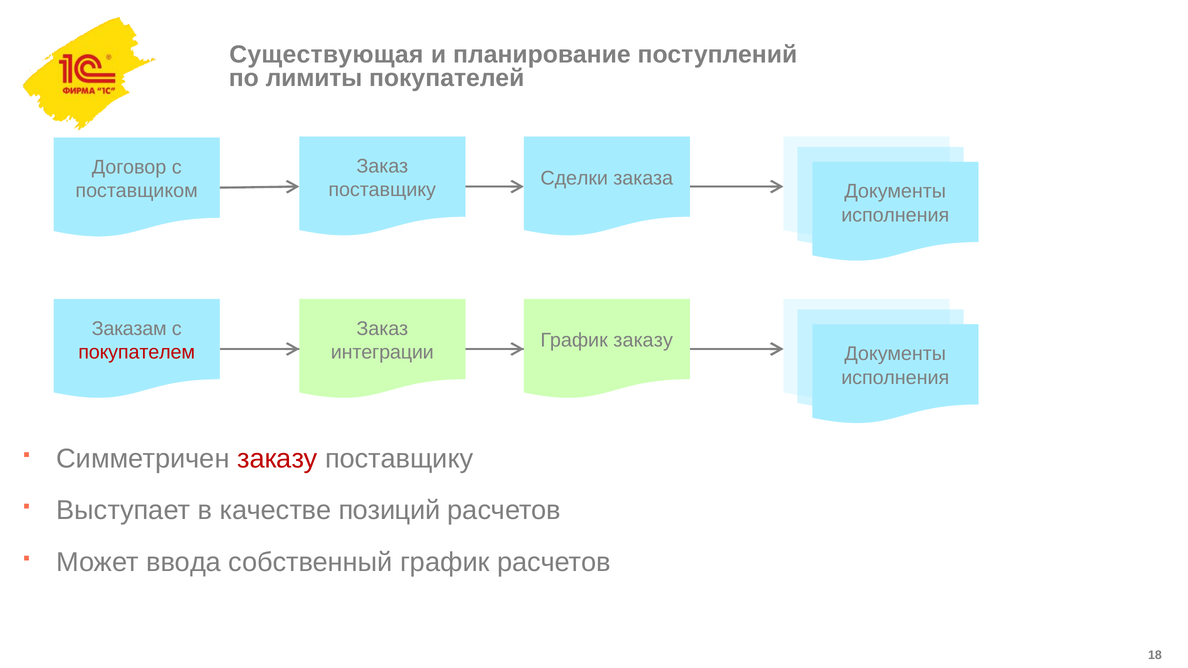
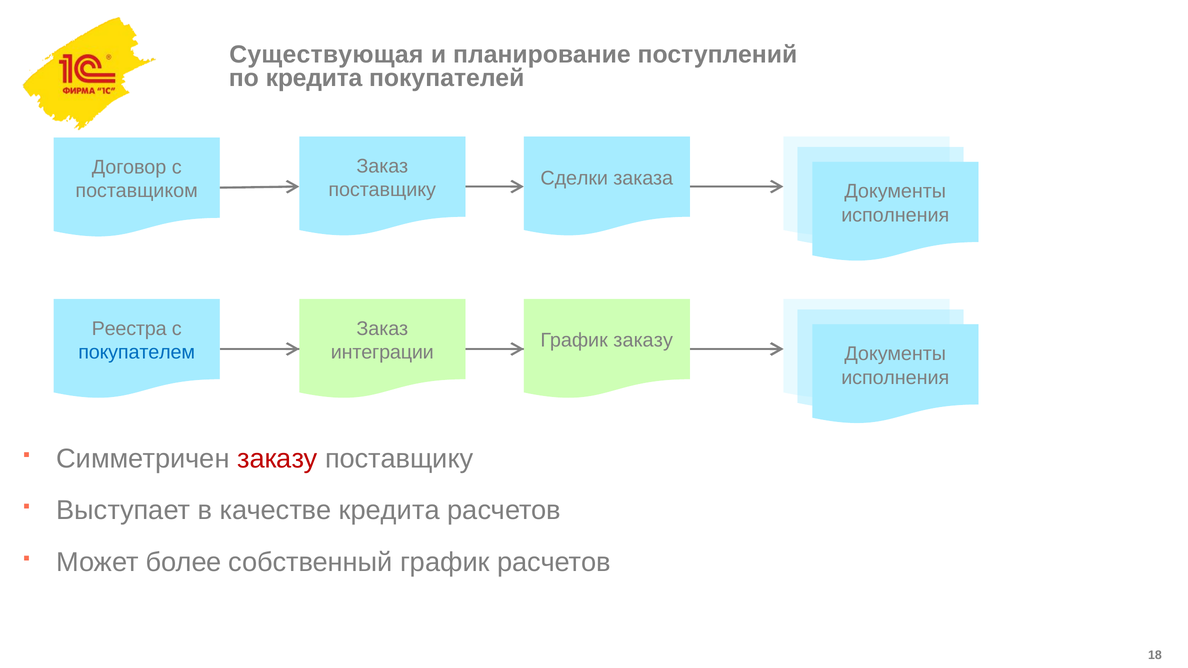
по лимиты: лимиты -> кредита
Заказам: Заказам -> Реестра
покупателем colour: red -> blue
качестве позиций: позиций -> кредита
ввода: ввода -> более
